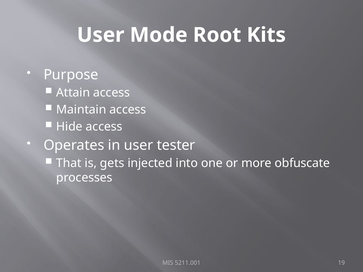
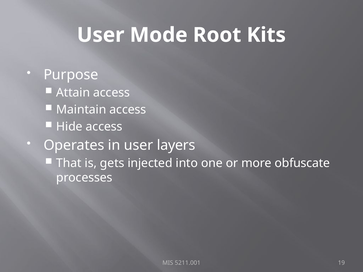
tester: tester -> layers
